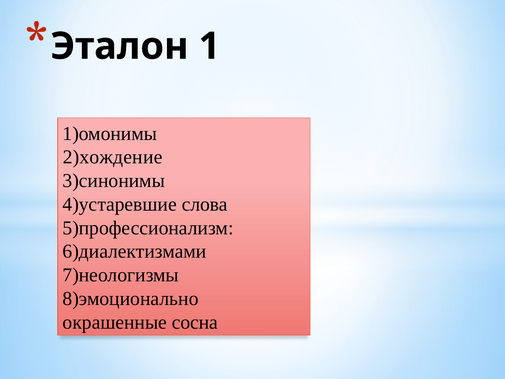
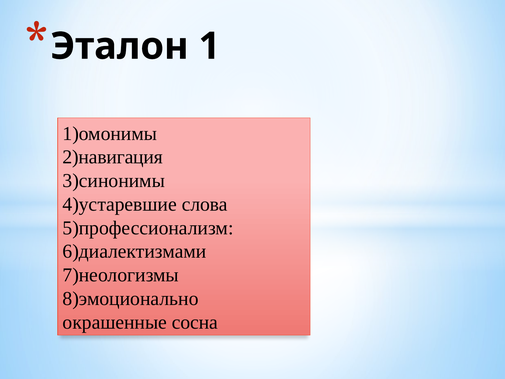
2)хождение: 2)хождение -> 2)навигация
